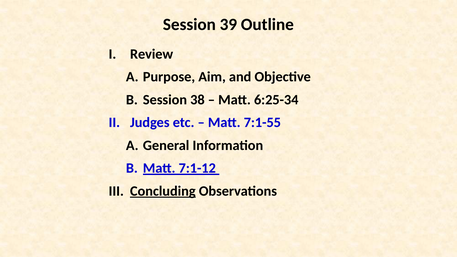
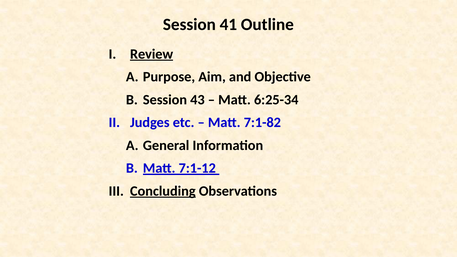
39: 39 -> 41
Review underline: none -> present
38: 38 -> 43
7:1-55: 7:1-55 -> 7:1-82
